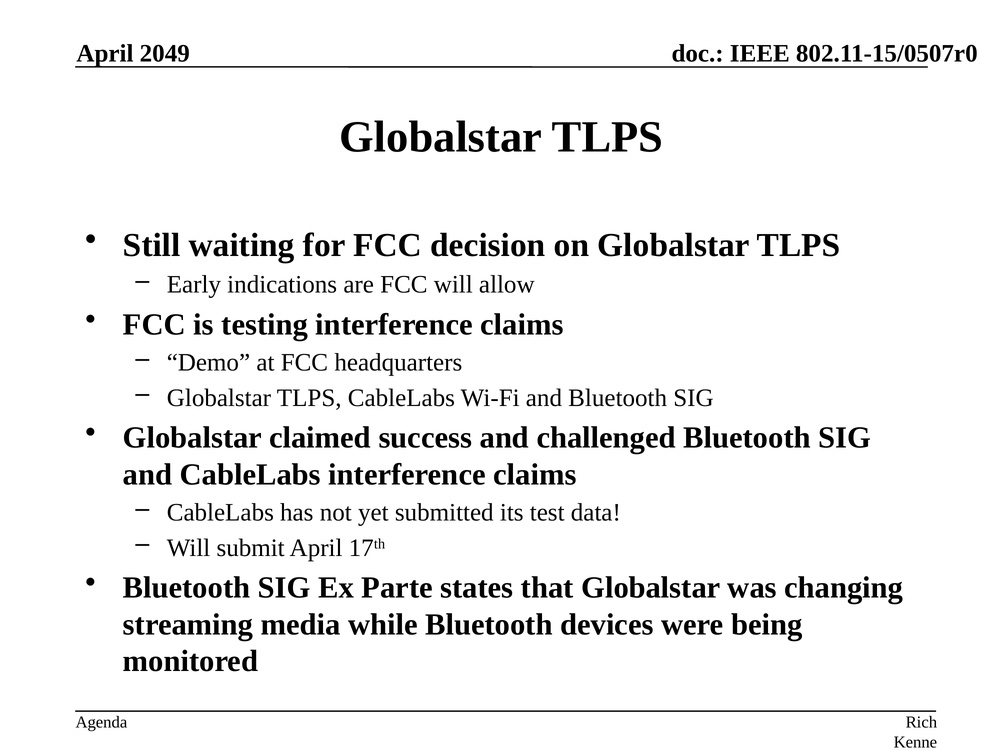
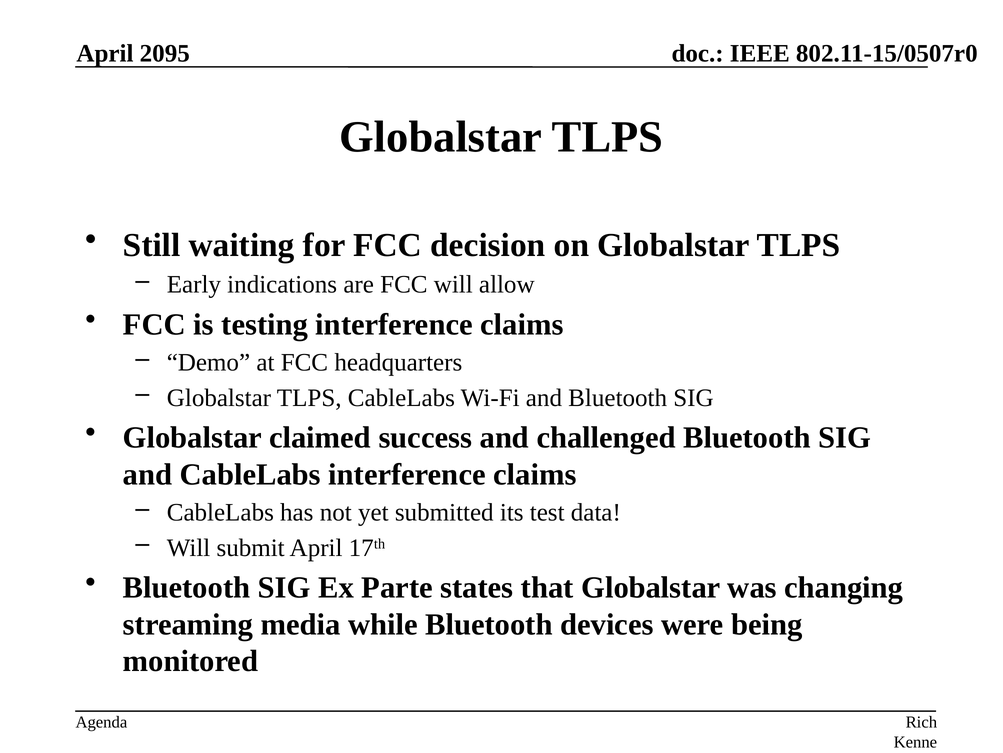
2049: 2049 -> 2095
